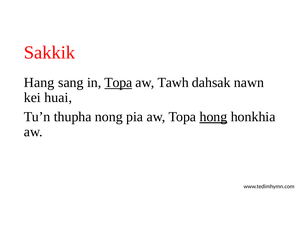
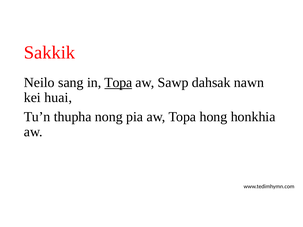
Hang: Hang -> Neilo
Tawh: Tawh -> Sawp
hong underline: present -> none
